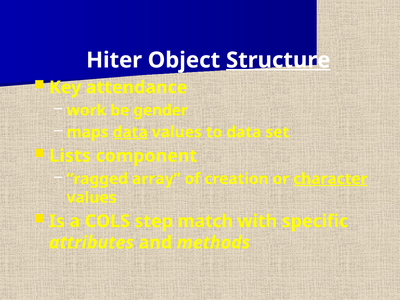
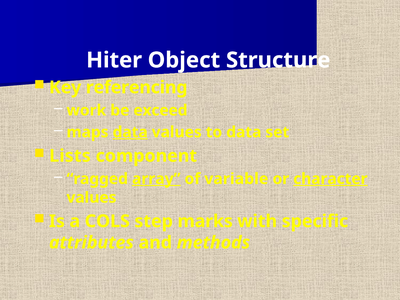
Structure underline: present -> none
attendance: attendance -> referencing
gender: gender -> exceed
array underline: none -> present
creation: creation -> variable
match: match -> marks
